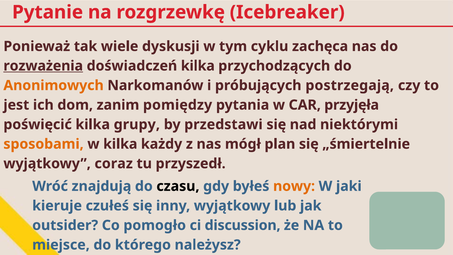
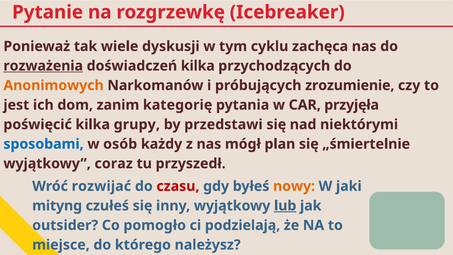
postrzegają: postrzegają -> zrozumienie
pomiędzy: pomiędzy -> kategorię
sposobami colour: orange -> blue
w kilka: kilka -> osób
znajdują: znajdują -> rozwijać
czasu colour: black -> red
kieruje: kieruje -> mityng
lub underline: none -> present
discussion: discussion -> podzielają
